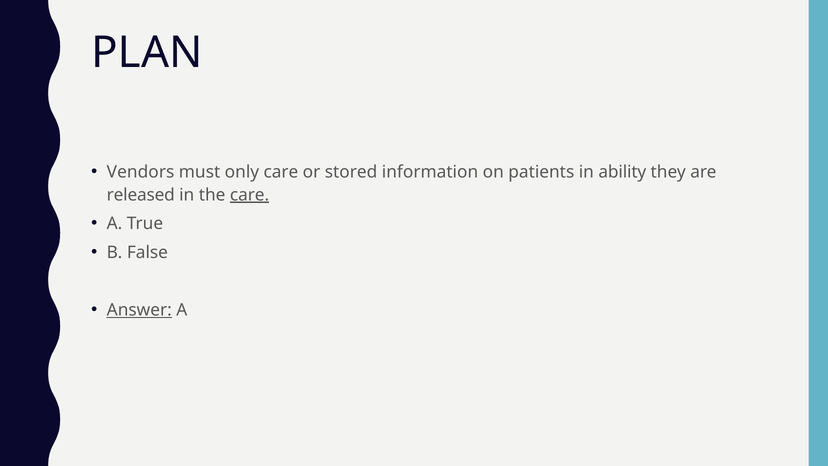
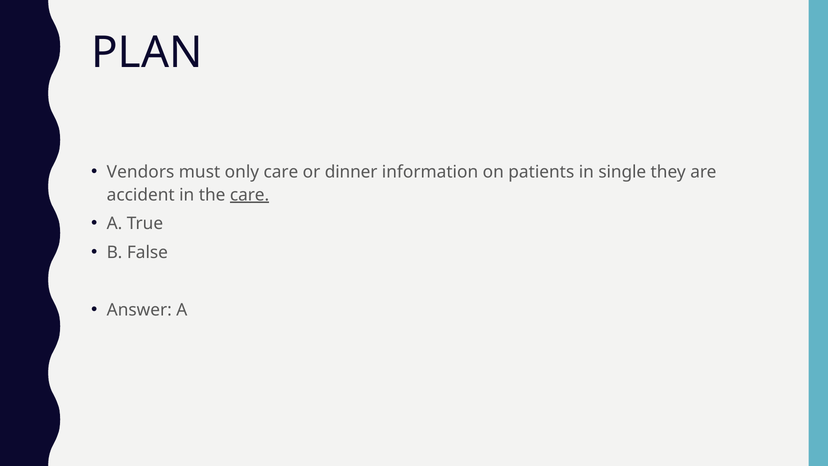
stored: stored -> dinner
ability: ability -> single
released: released -> accident
Answer underline: present -> none
